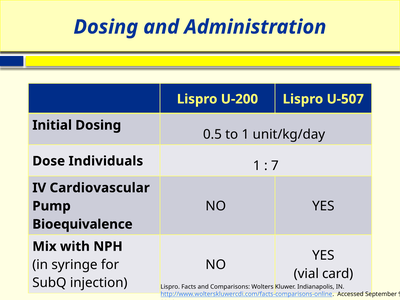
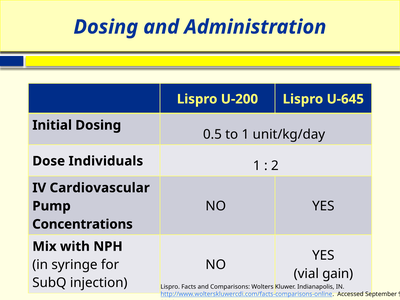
U-507: U-507 -> U-645
7: 7 -> 2
Bioequivalence: Bioequivalence -> Concentrations
card: card -> gain
